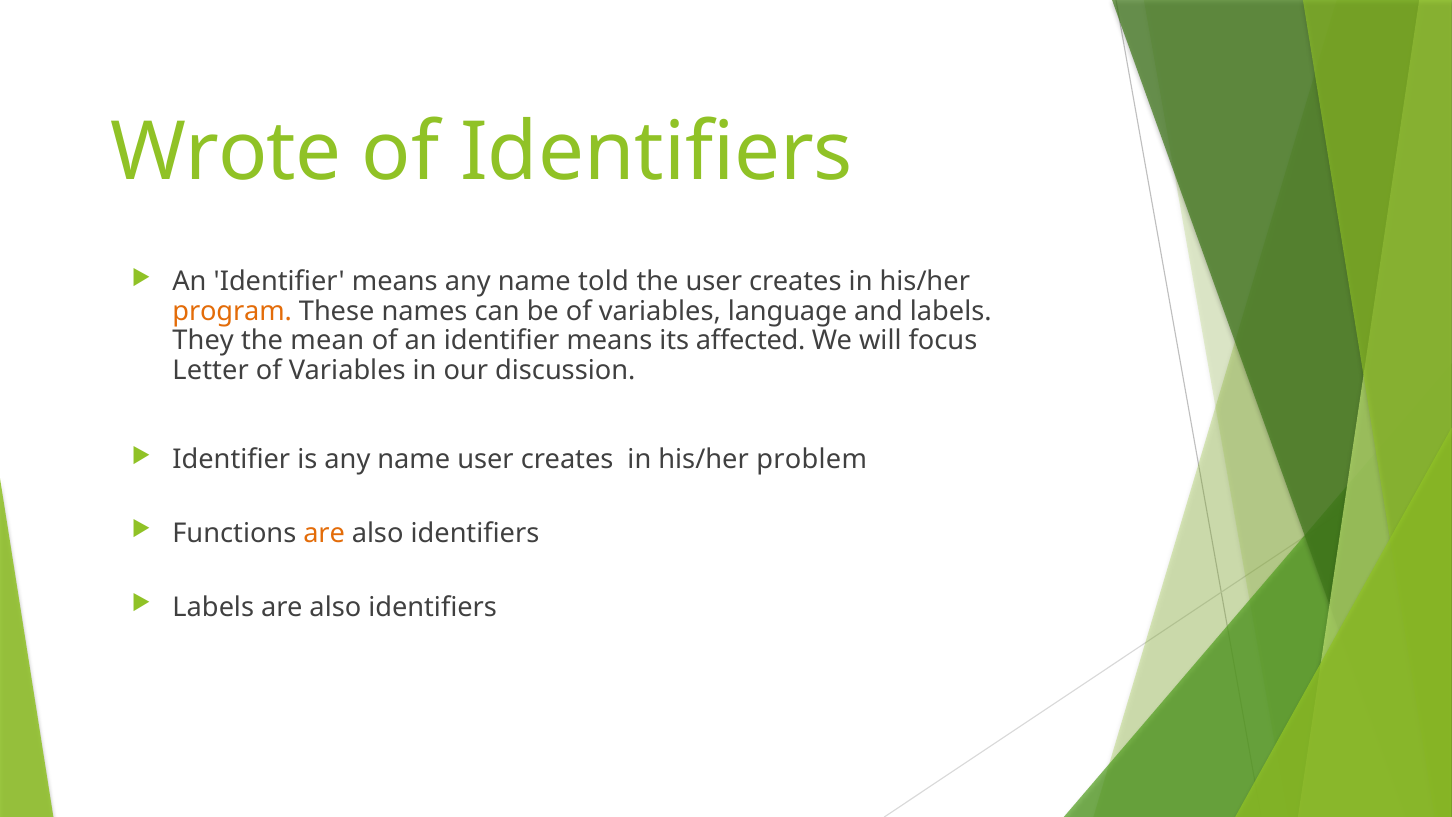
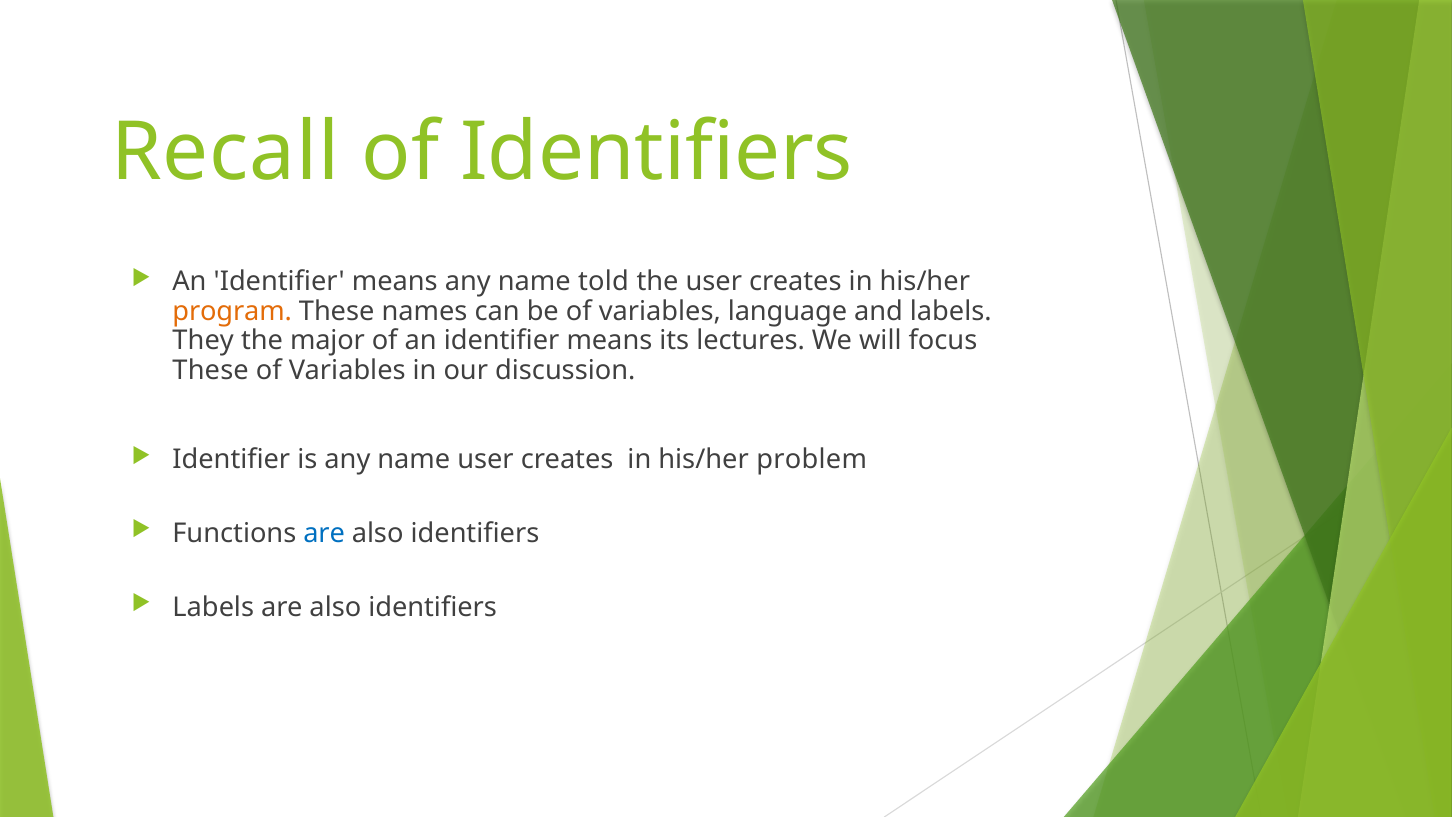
Wrote: Wrote -> Recall
mean: mean -> major
affected: affected -> lectures
Letter at (211, 370): Letter -> These
are at (324, 533) colour: orange -> blue
